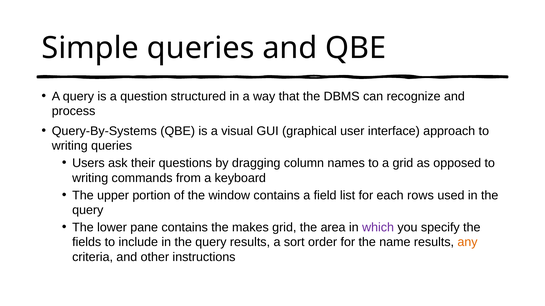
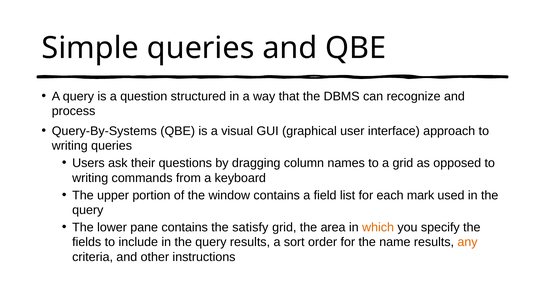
rows: rows -> mark
makes: makes -> satisfy
which colour: purple -> orange
